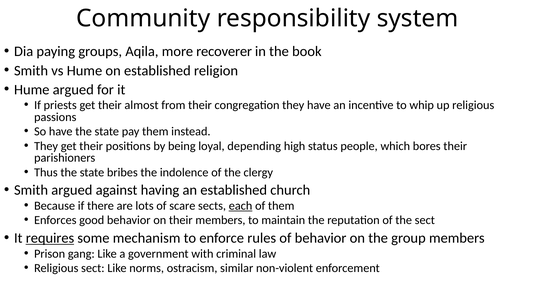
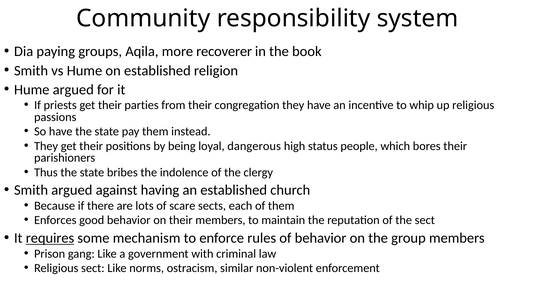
almost: almost -> parties
depending: depending -> dangerous
each underline: present -> none
